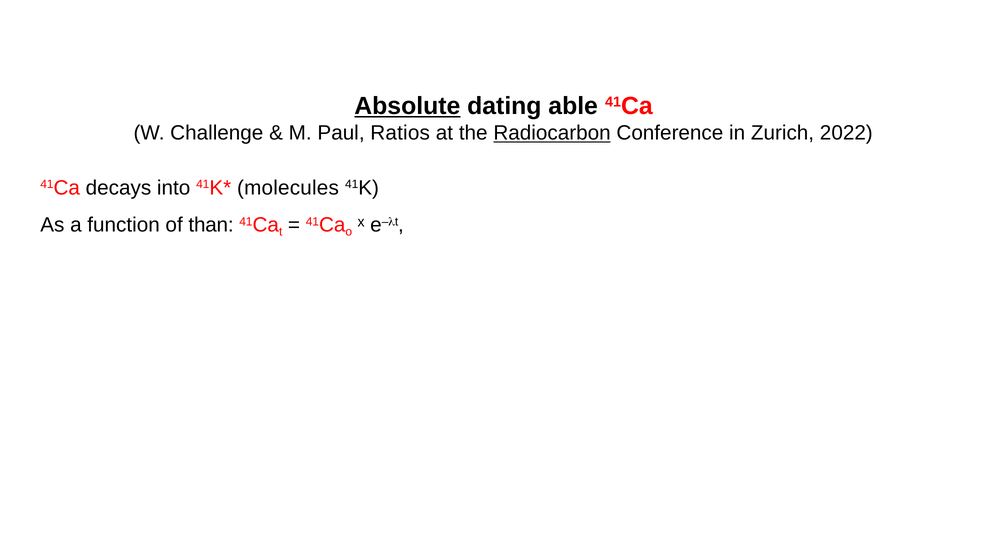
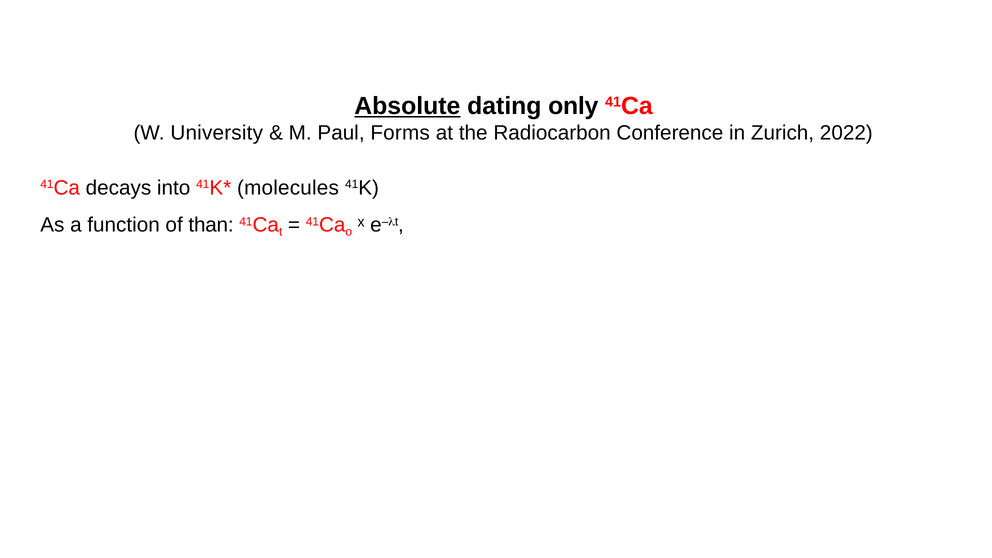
able: able -> only
Challenge: Challenge -> University
Ratios: Ratios -> Forms
Radiocarbon underline: present -> none
